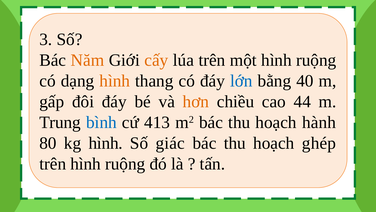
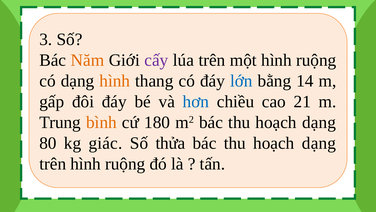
cấy colour: orange -> purple
40: 40 -> 14
hơn colour: orange -> blue
44: 44 -> 21
bình colour: blue -> orange
413: 413 -> 180
hành at (319, 122): hành -> dạng
kg hình: hình -> giác
giác: giác -> thửa
ghép at (319, 143): ghép -> dạng
